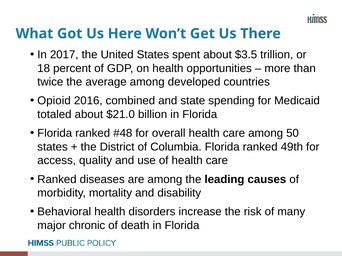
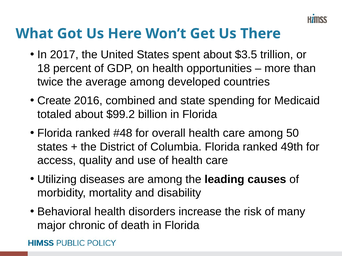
Opioid: Opioid -> Create
$21.0: $21.0 -> $99.2
Ranked at (57, 180): Ranked -> Utilizing
